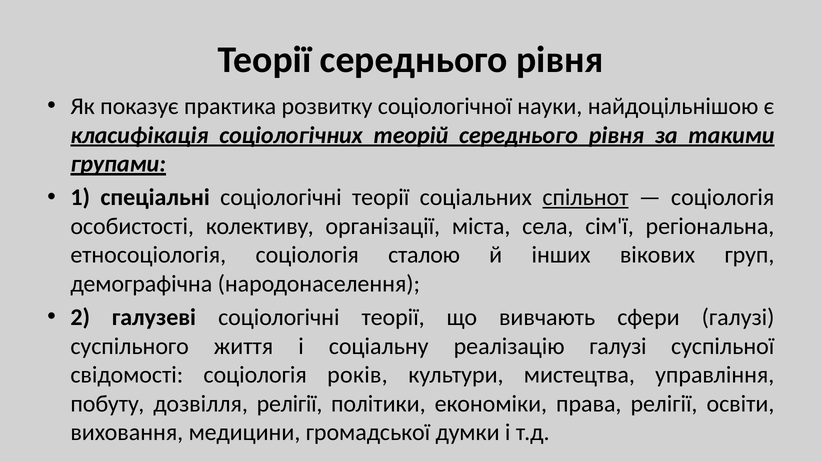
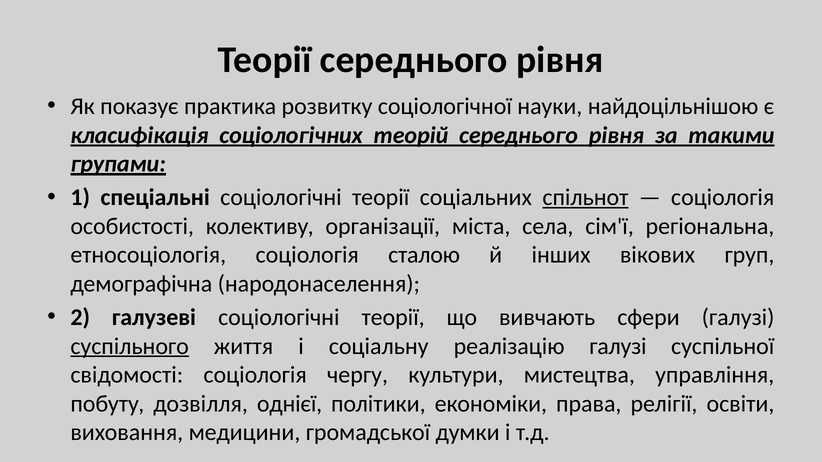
суспільного underline: none -> present
років: років -> чергу
дозвілля релігії: релігії -> однієї
